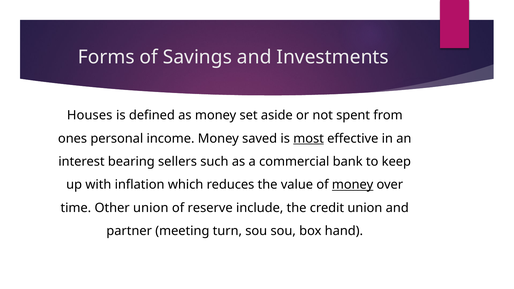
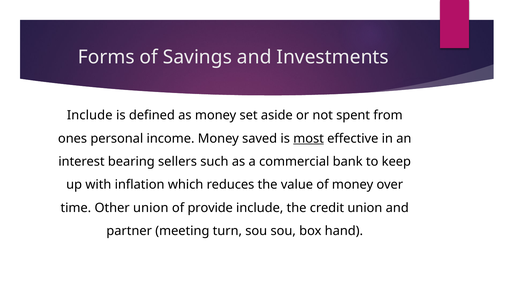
Houses at (90, 115): Houses -> Include
money at (353, 185) underline: present -> none
reserve: reserve -> provide
